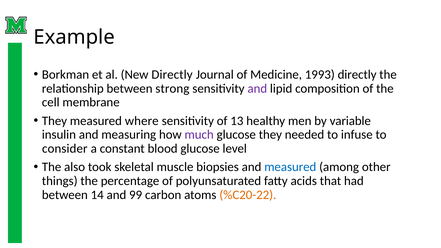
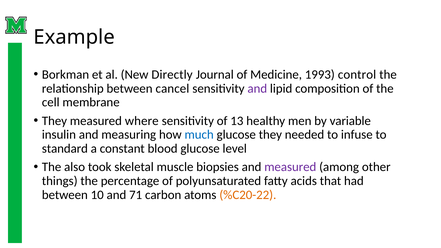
1993 directly: directly -> control
strong: strong -> cancel
much colour: purple -> blue
consider: consider -> standard
measured at (290, 167) colour: blue -> purple
14: 14 -> 10
99: 99 -> 71
